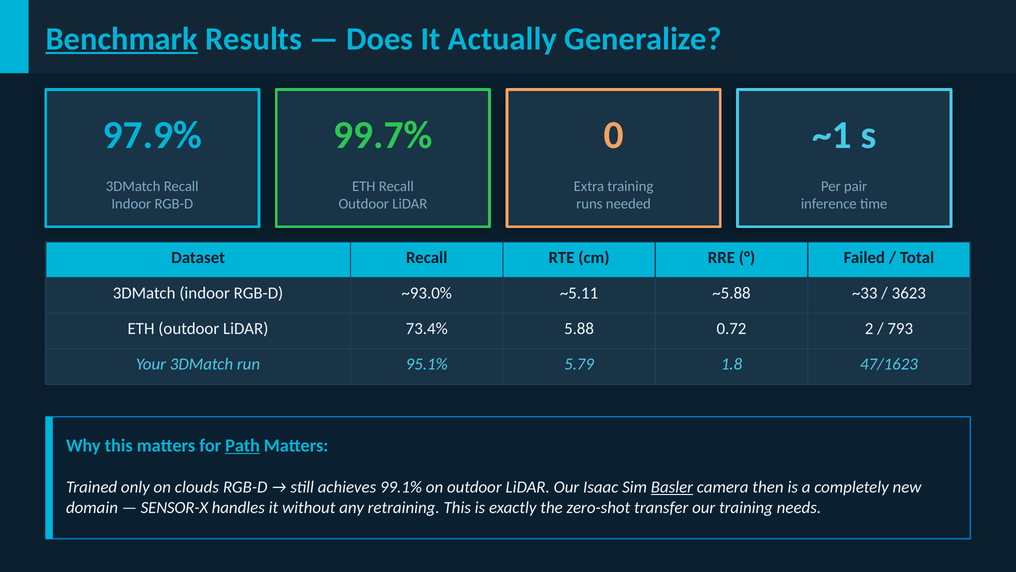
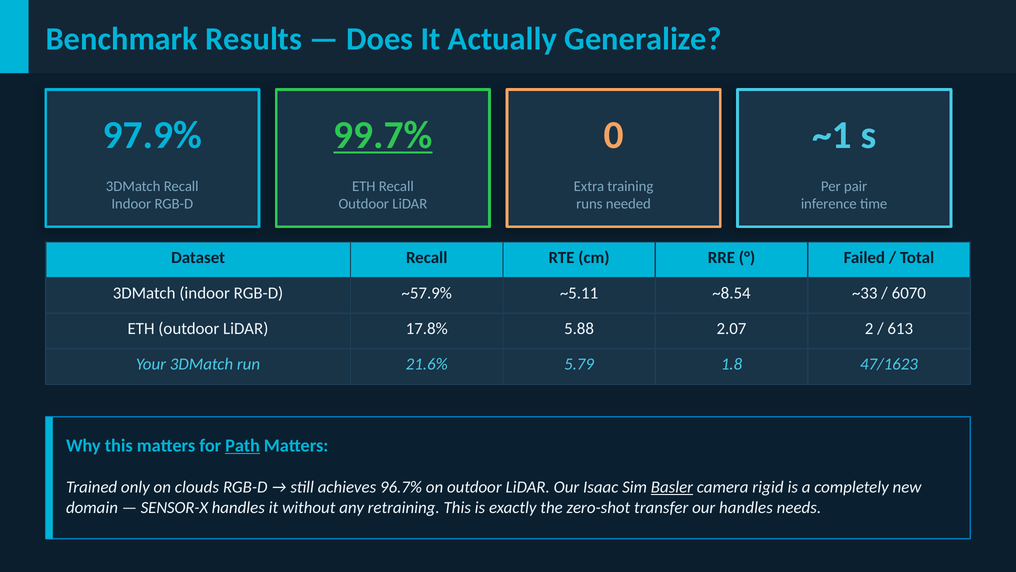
Benchmark underline: present -> none
99.7% underline: none -> present
~93.0%: ~93.0% -> ~57.9%
~5.88: ~5.88 -> ~8.54
3623: 3623 -> 6070
73.4%: 73.4% -> 17.8%
0.72: 0.72 -> 2.07
793: 793 -> 613
95.1%: 95.1% -> 21.6%
99.1%: 99.1% -> 96.7%
then: then -> rigid
our training: training -> handles
